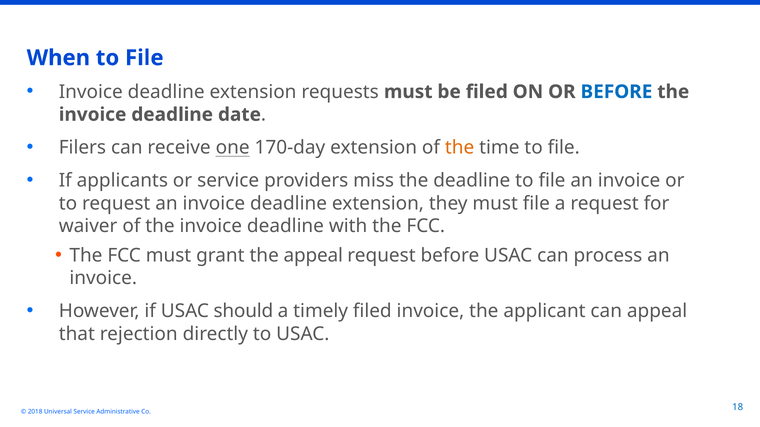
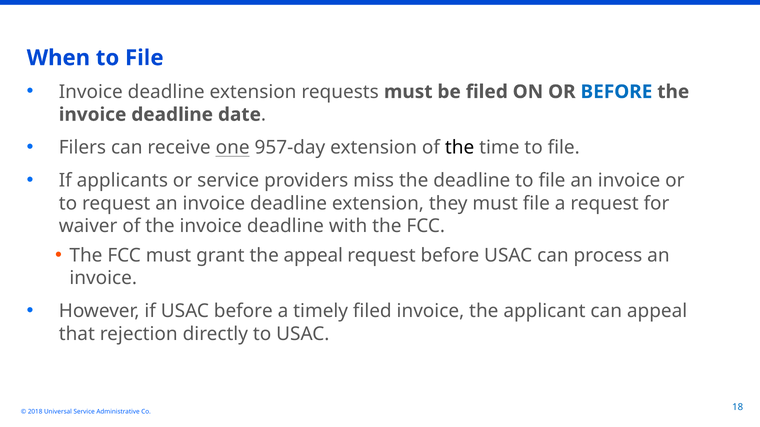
170-day: 170-day -> 957-day
the at (460, 148) colour: orange -> black
USAC should: should -> before
